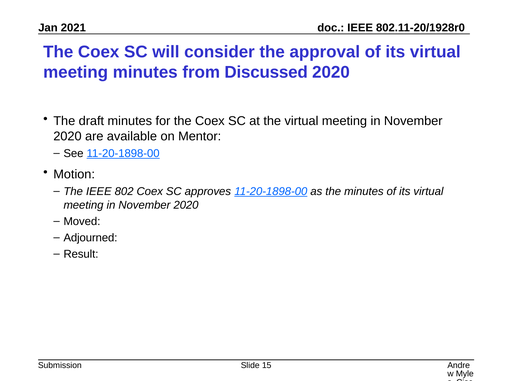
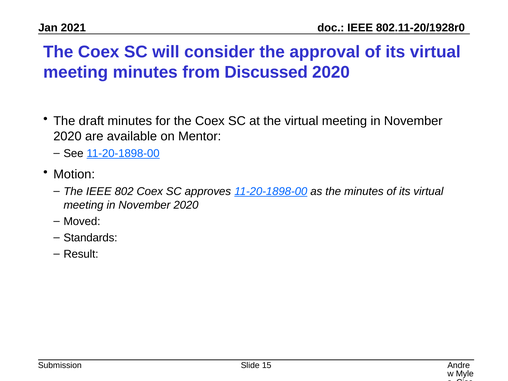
Adjourned: Adjourned -> Standards
